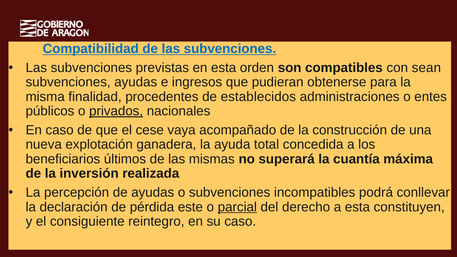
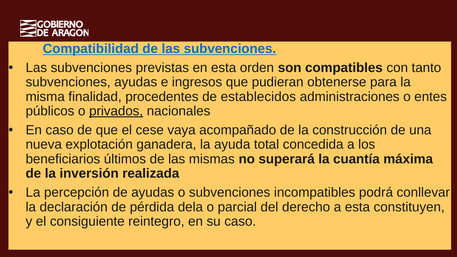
sean: sean -> tanto
este: este -> dela
parcial underline: present -> none
